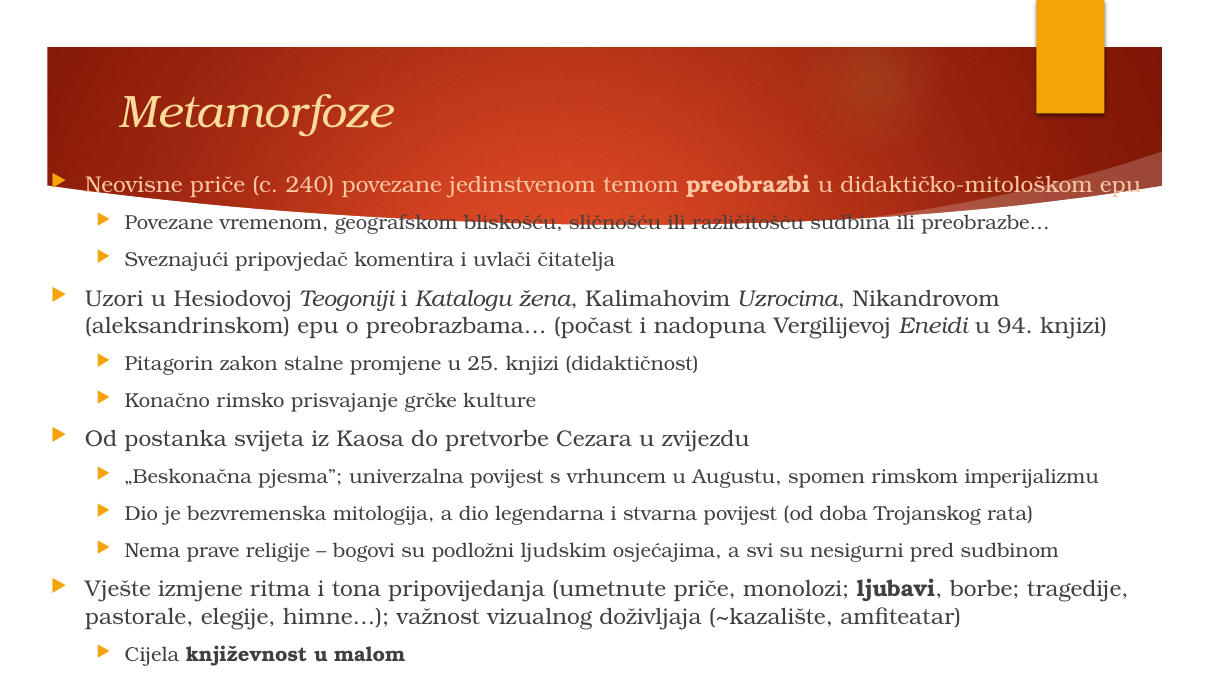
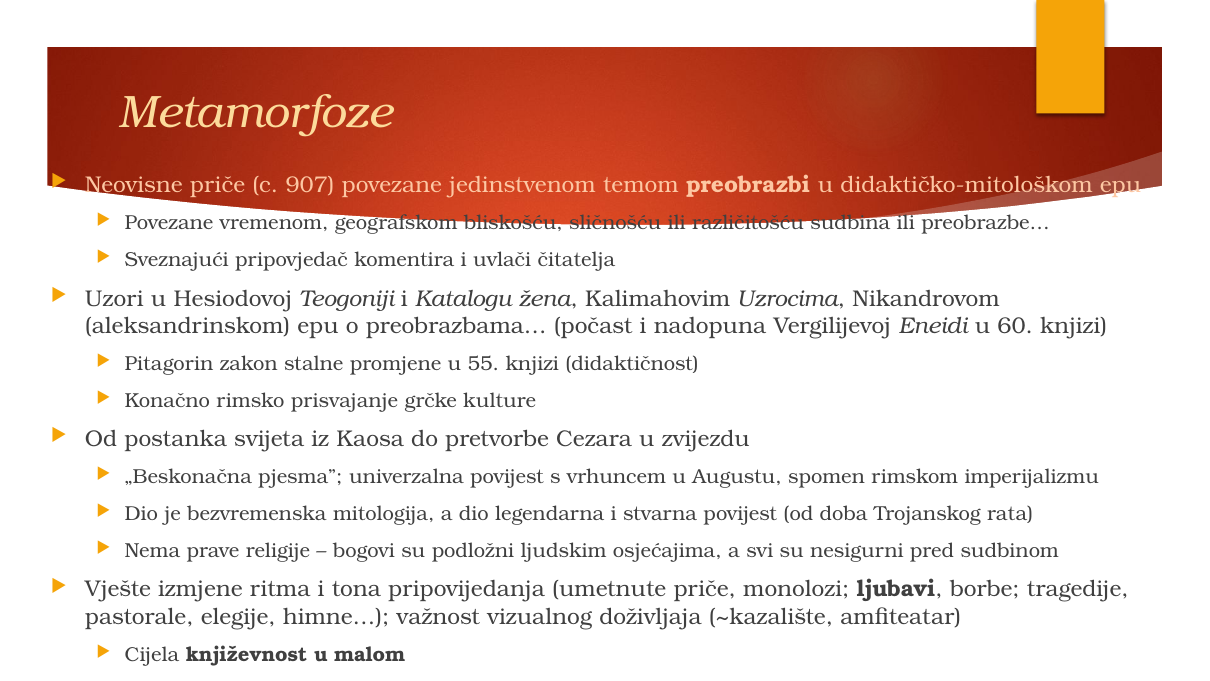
240: 240 -> 907
94: 94 -> 60
25: 25 -> 55
